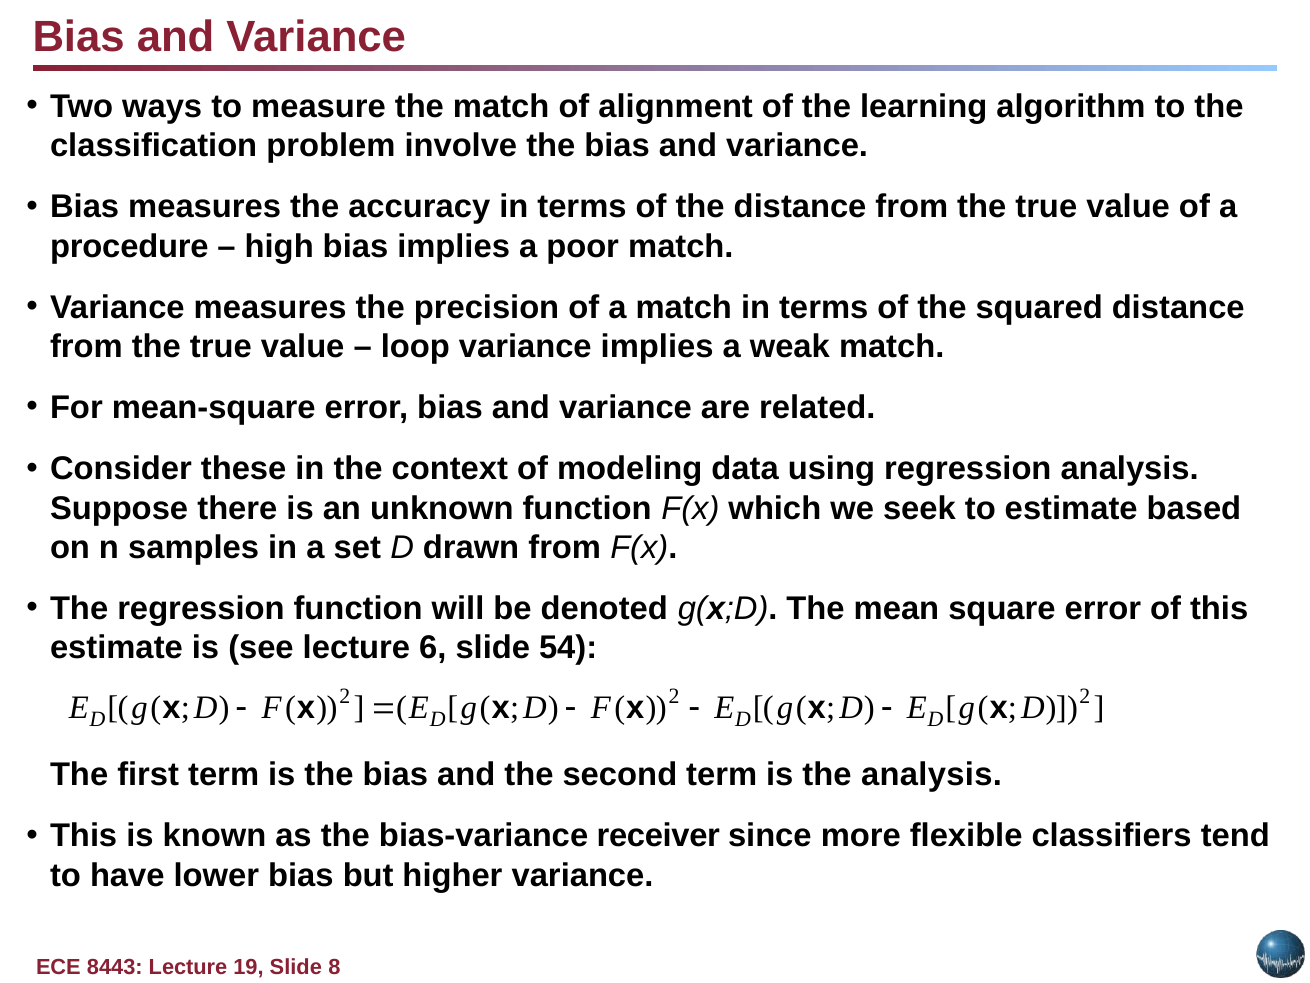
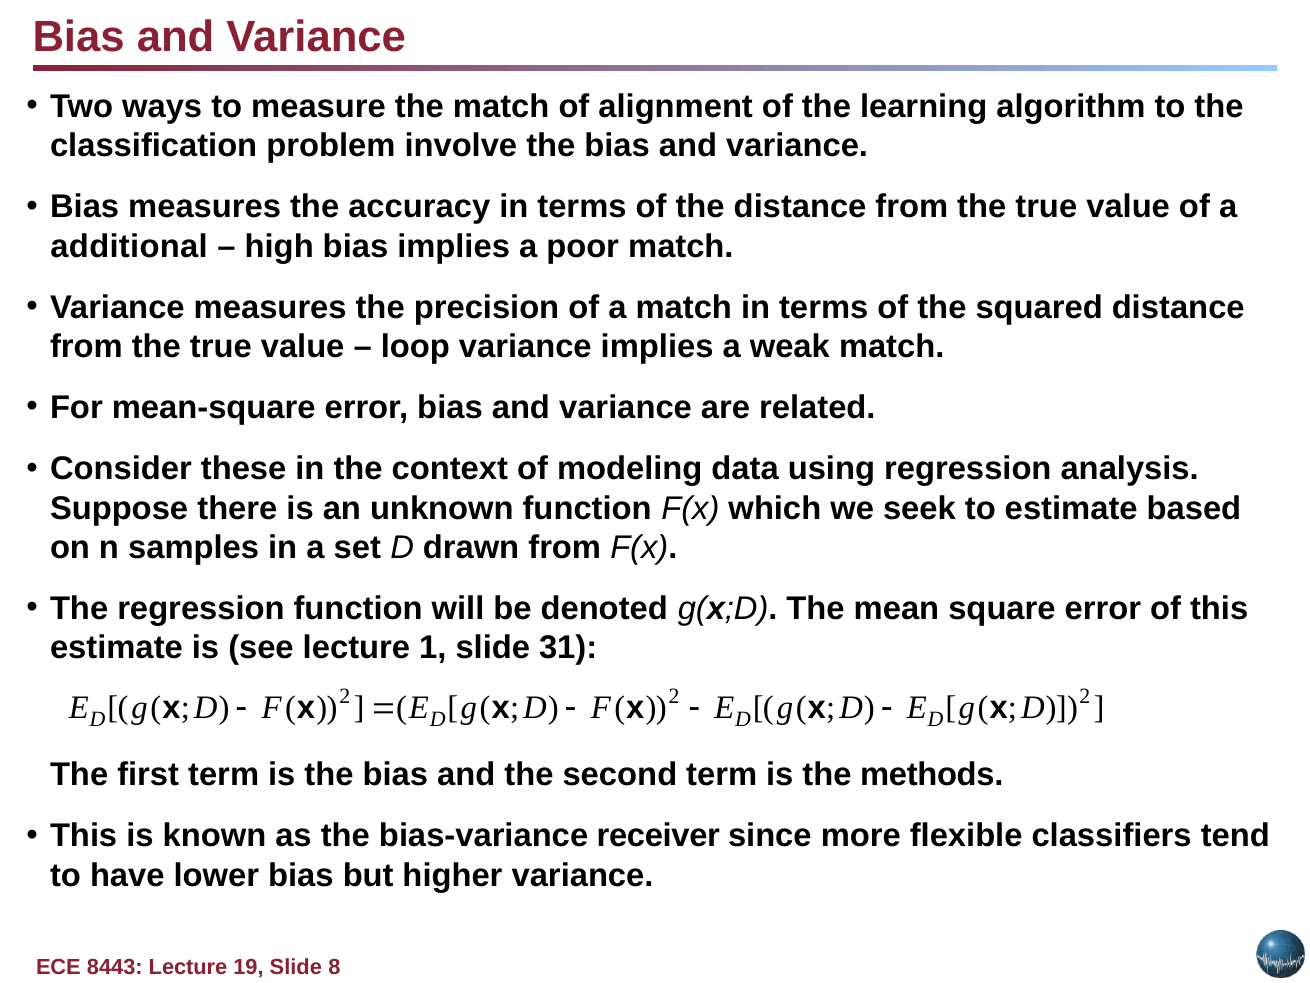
procedure: procedure -> additional
6: 6 -> 1
54: 54 -> 31
the analysis: analysis -> methods
